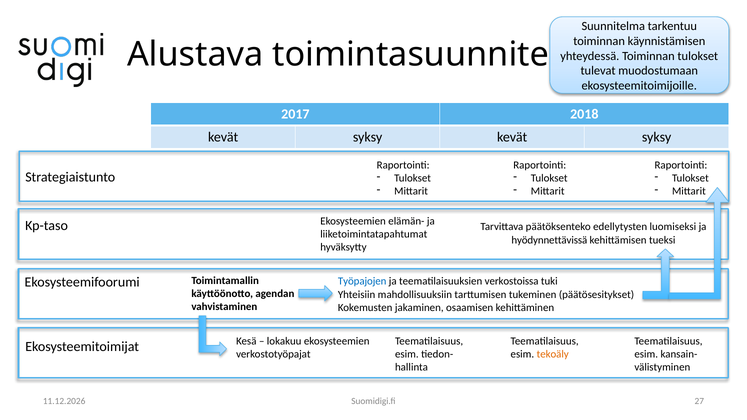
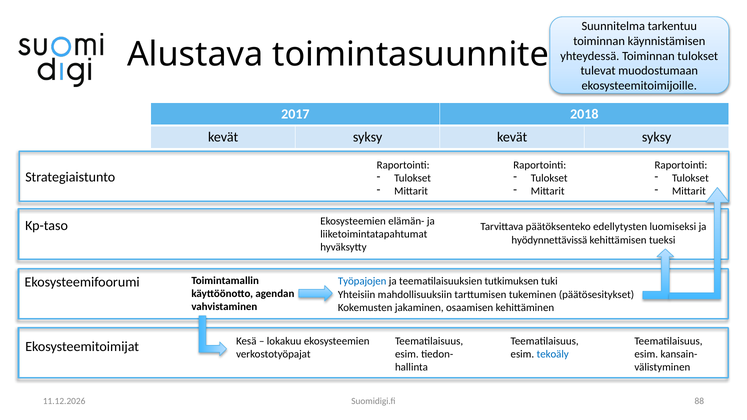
verkostoissa: verkostoissa -> tutkimuksen
tekoäly colour: orange -> blue
27: 27 -> 88
